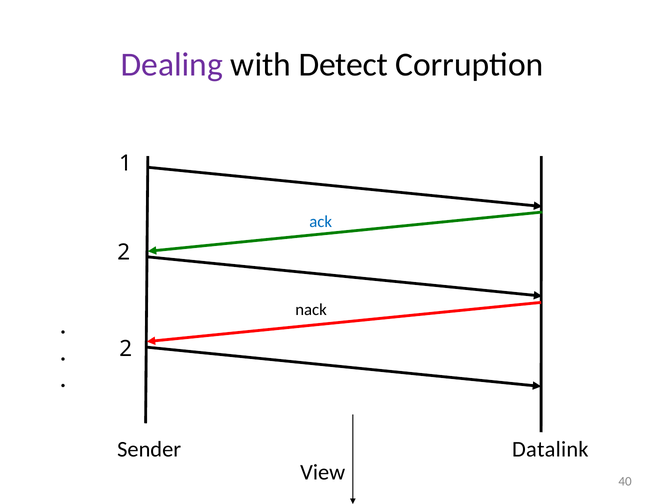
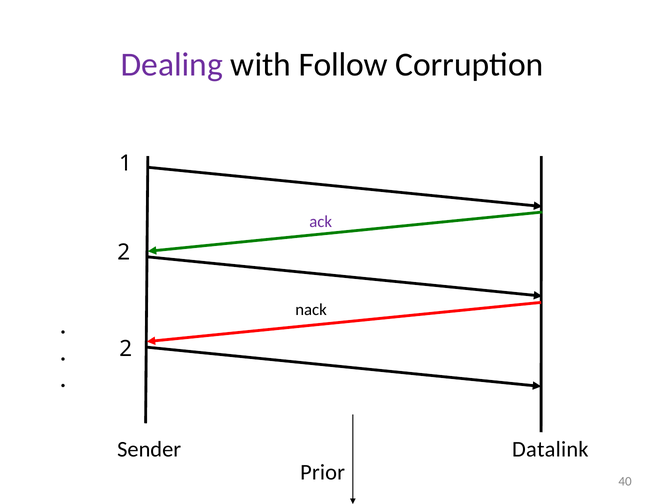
Detect: Detect -> Follow
ack colour: blue -> purple
View: View -> Prior
